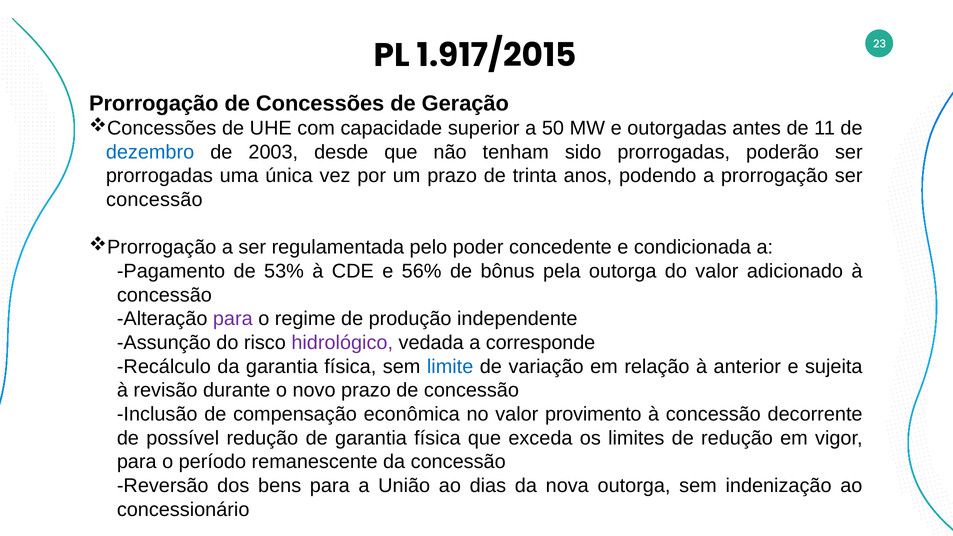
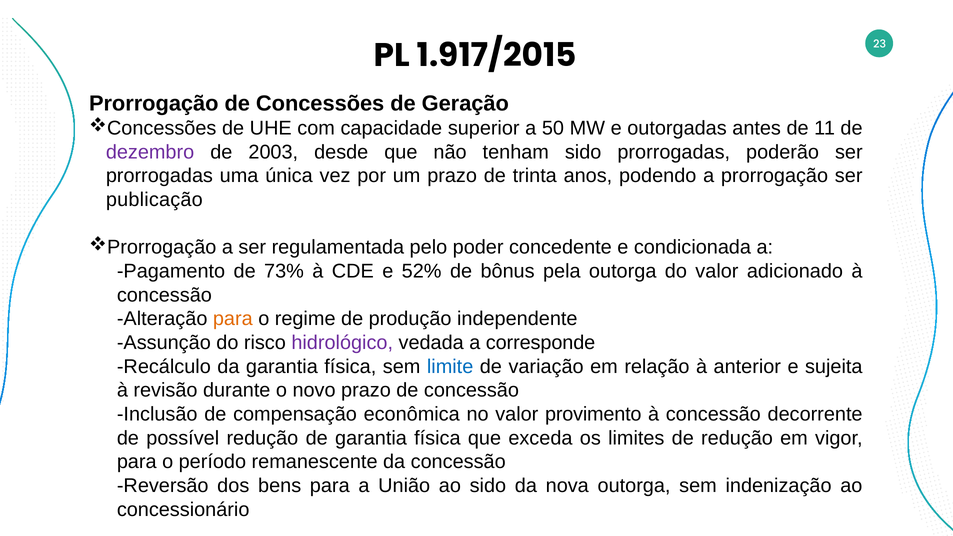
dezembro colour: blue -> purple
concessão at (154, 200): concessão -> publicação
53%: 53% -> 73%
56%: 56% -> 52%
para at (233, 319) colour: purple -> orange
ao dias: dias -> sido
